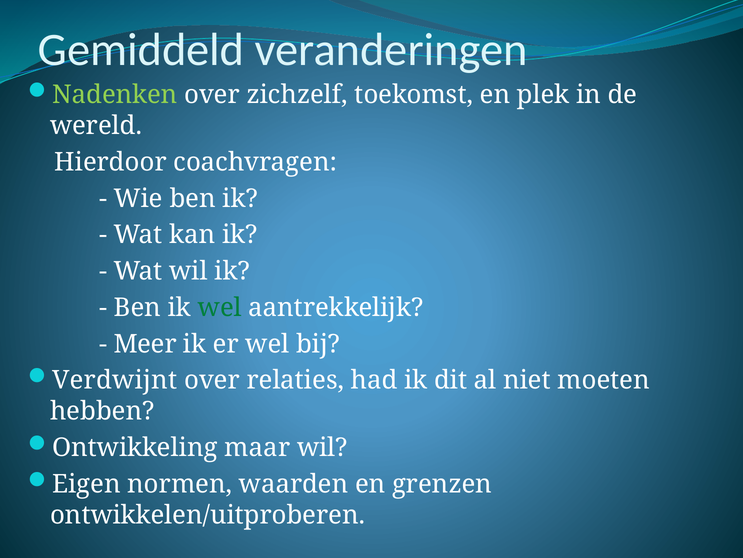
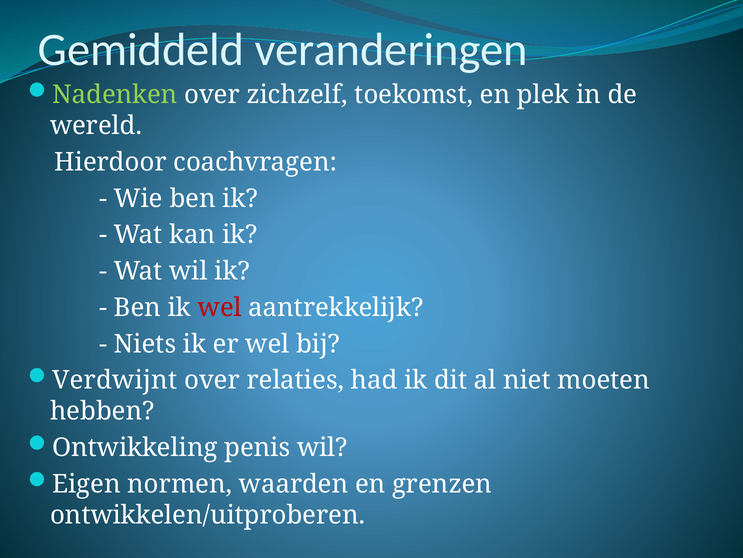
wel at (220, 307) colour: green -> red
Meer: Meer -> Niets
maar: maar -> penis
